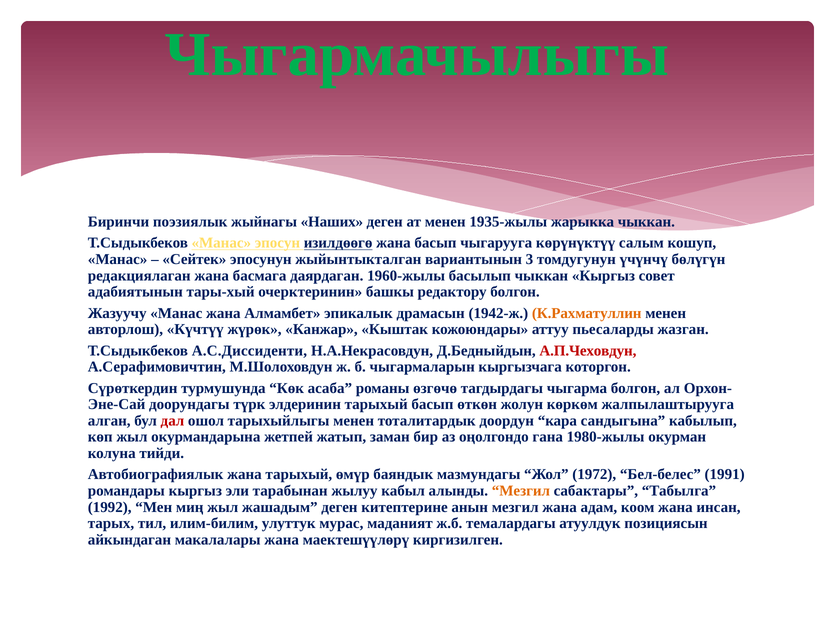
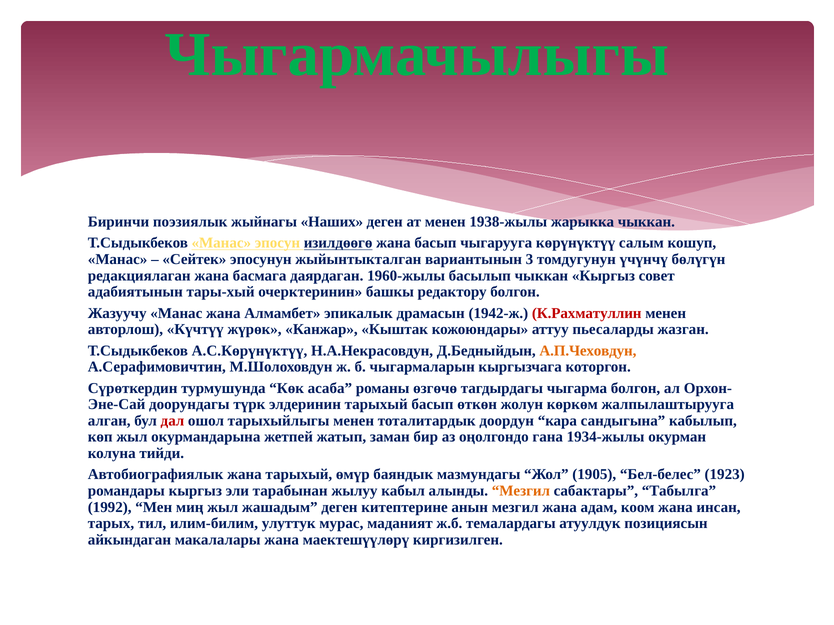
1935-жылы: 1935-жылы -> 1938-жылы
К.Рахматуллин colour: orange -> red
А.С.Диссиденти: А.С.Диссиденти -> А.С.Көрүнүктүү
А.П.Чеховдун colour: red -> orange
1980-жылы: 1980-жылы -> 1934-жылы
1972: 1972 -> 1905
1991: 1991 -> 1923
